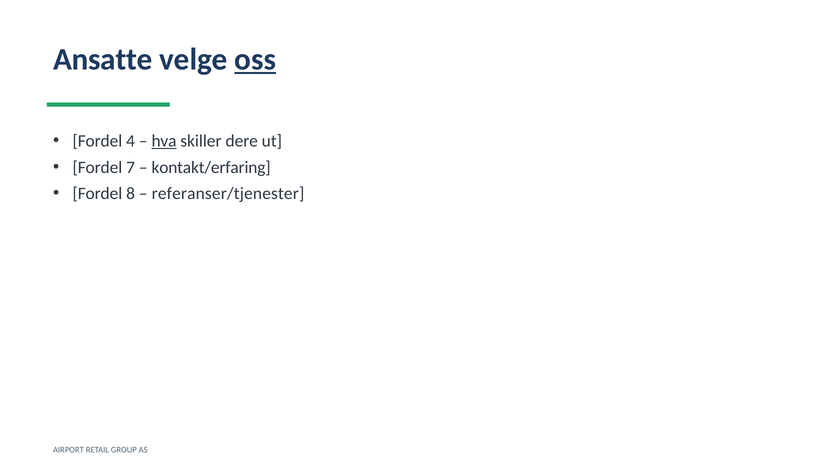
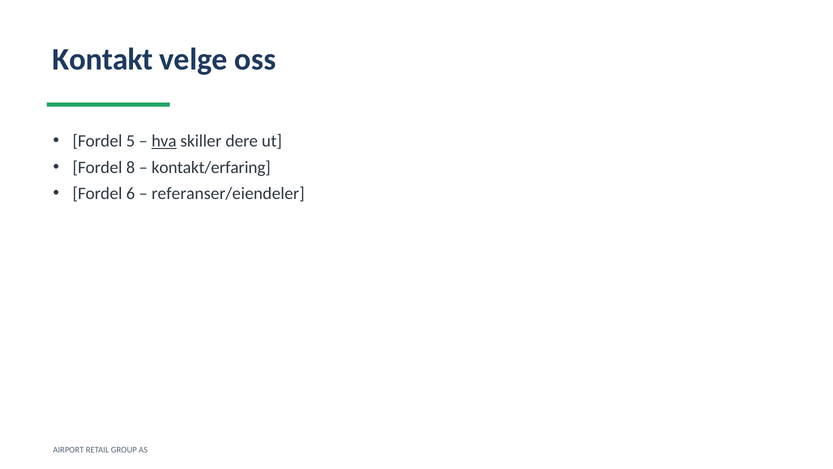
Ansatte: Ansatte -> Kontakt
oss underline: present -> none
4: 4 -> 5
7: 7 -> 8
8: 8 -> 6
referanser/tjenester: referanser/tjenester -> referanser/eiendeler
